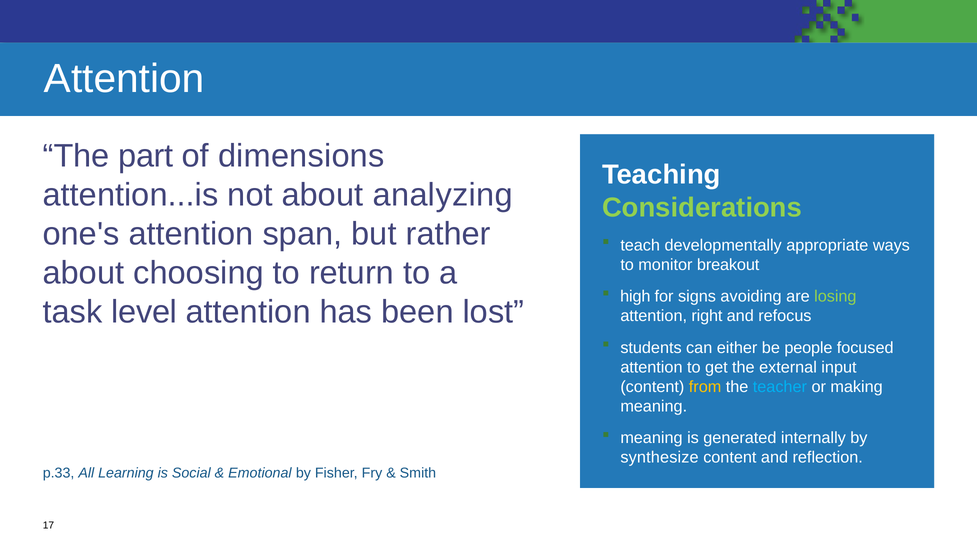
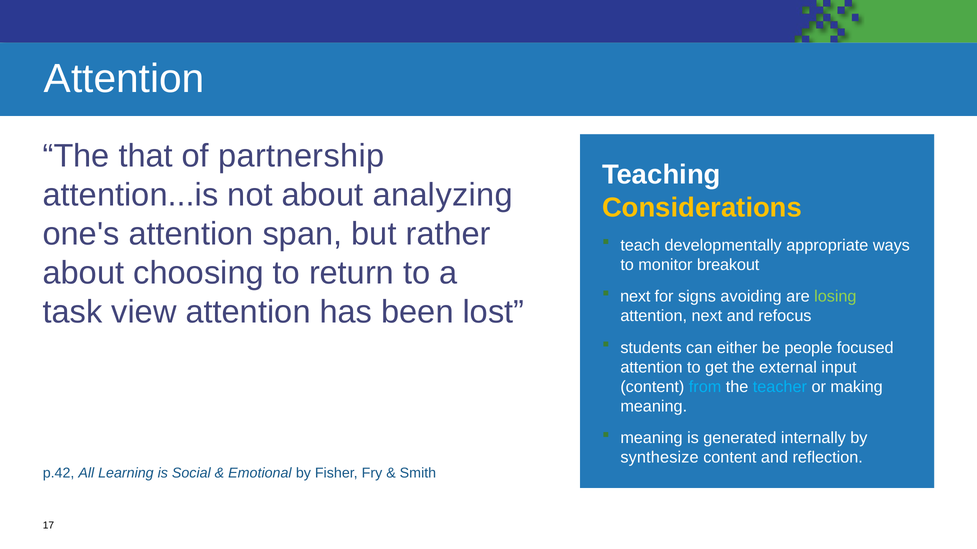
part: part -> that
dimensions: dimensions -> partnership
Considerations colour: light green -> yellow
high at (635, 297): high -> next
level: level -> view
attention right: right -> next
from colour: yellow -> light blue
p.33: p.33 -> p.42
